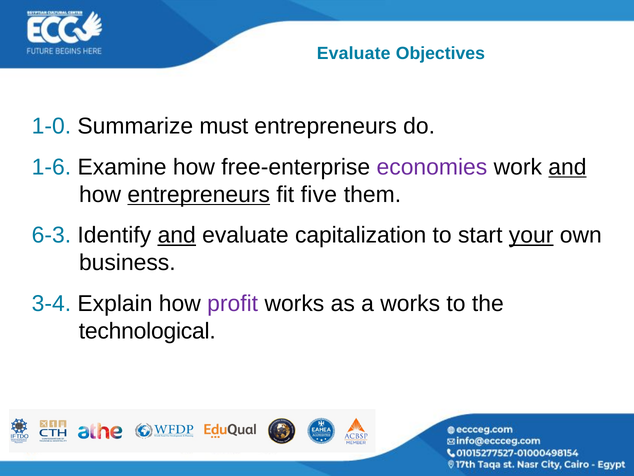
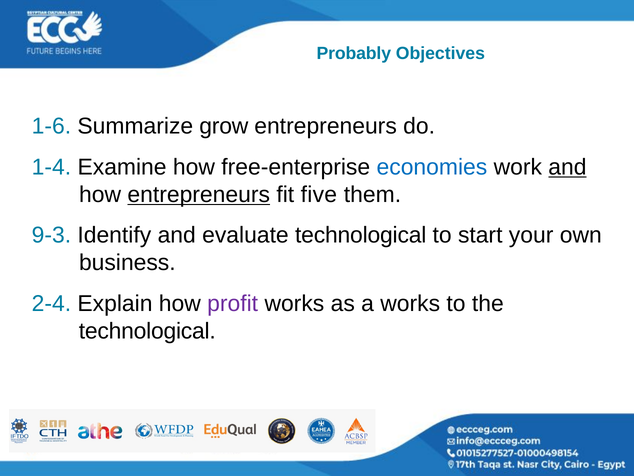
Evaluate at (354, 53): Evaluate -> Probably
1-0: 1-0 -> 1-6
must: must -> grow
1-6: 1-6 -> 1-4
economies colour: purple -> blue
6-3: 6-3 -> 9-3
and at (177, 235) underline: present -> none
evaluate capitalization: capitalization -> technological
your underline: present -> none
3-4: 3-4 -> 2-4
